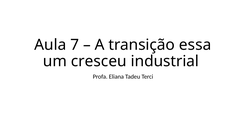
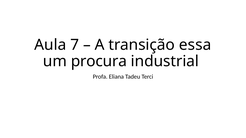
cresceu: cresceu -> procura
